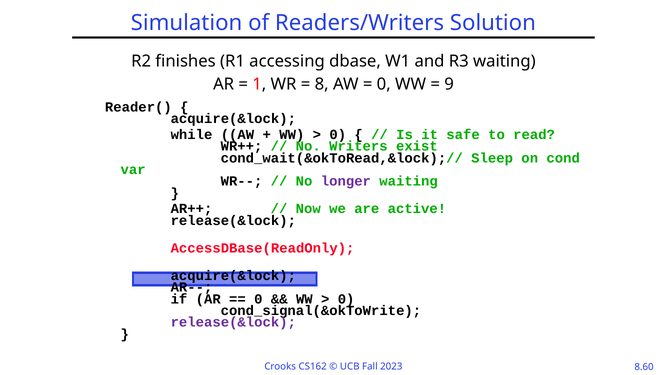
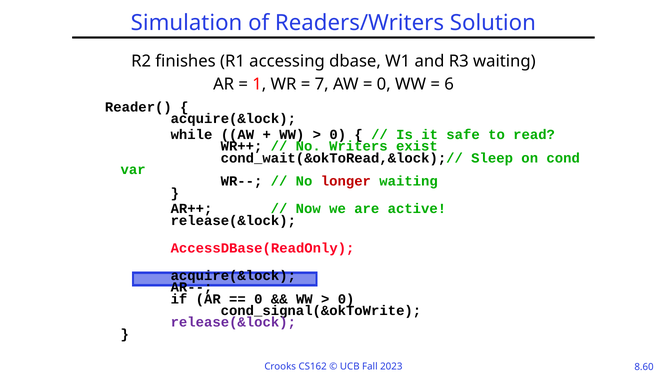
8: 8 -> 7
9: 9 -> 6
longer colour: purple -> red
